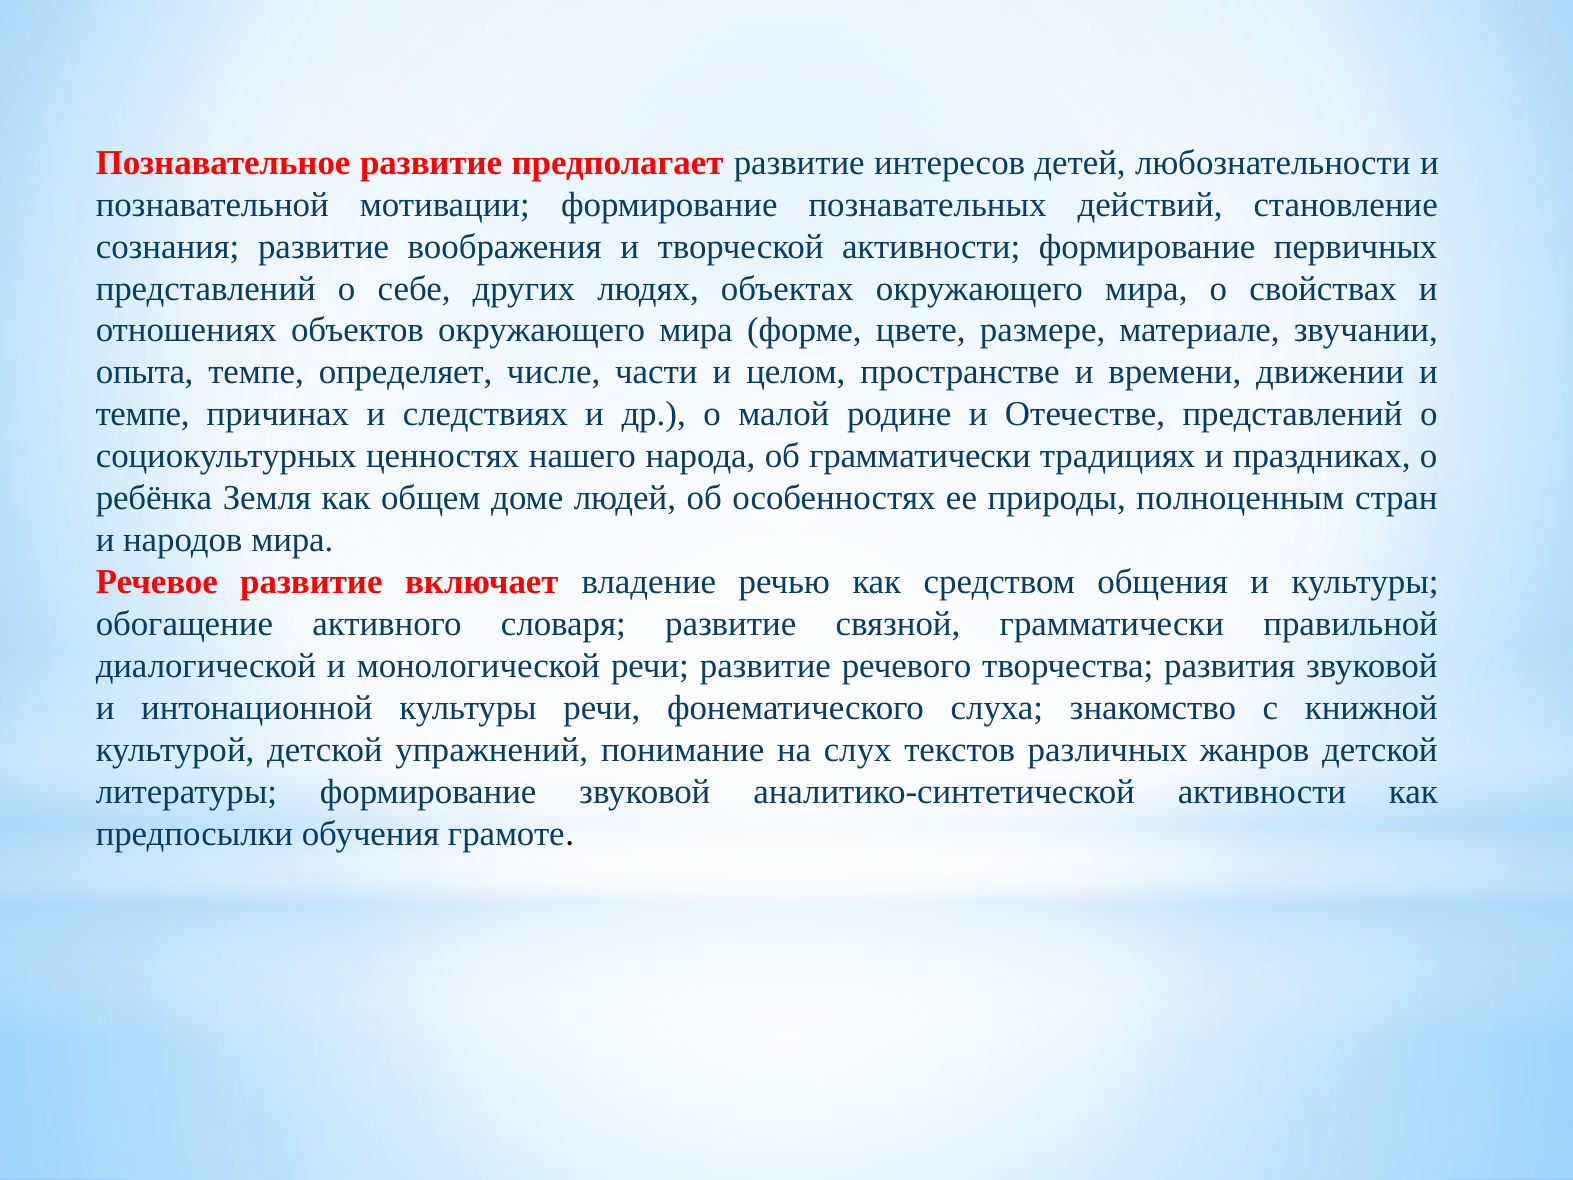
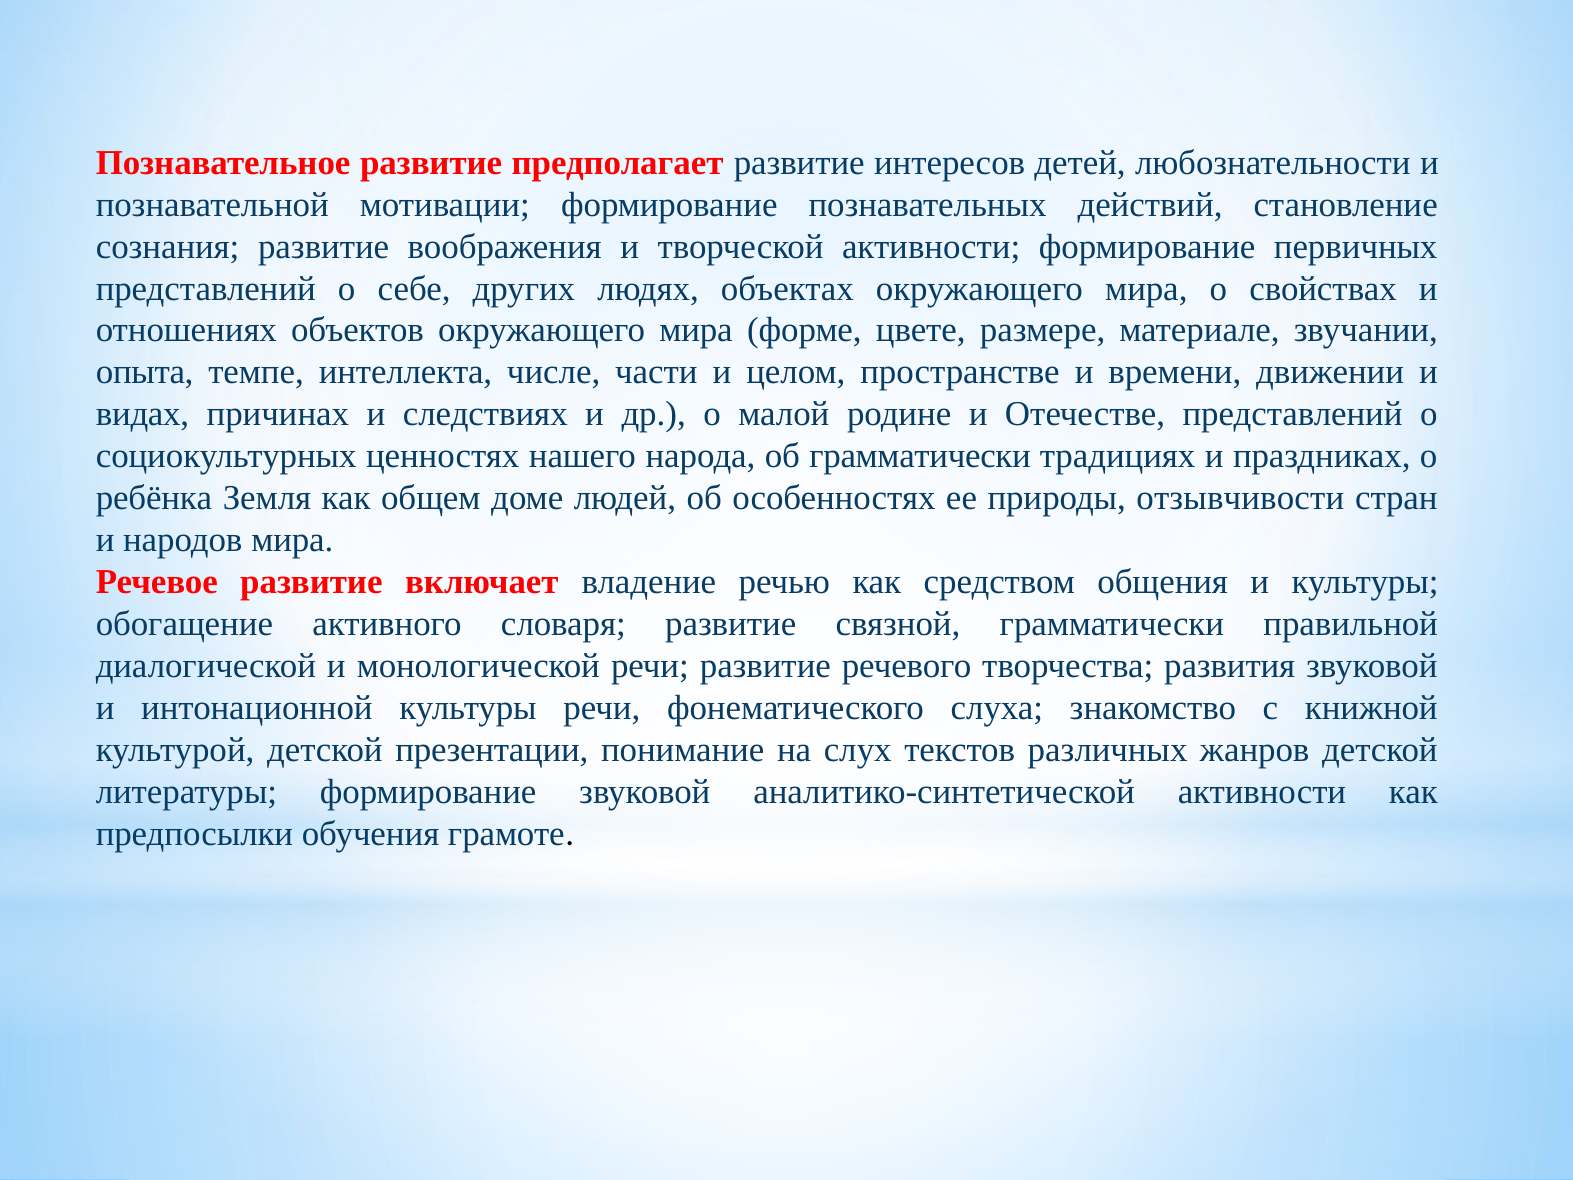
определяет: определяет -> интеллекта
темпе at (143, 414): темпе -> видах
полноценным: полноценным -> отзывчивости
упражнений: упражнений -> презентации
